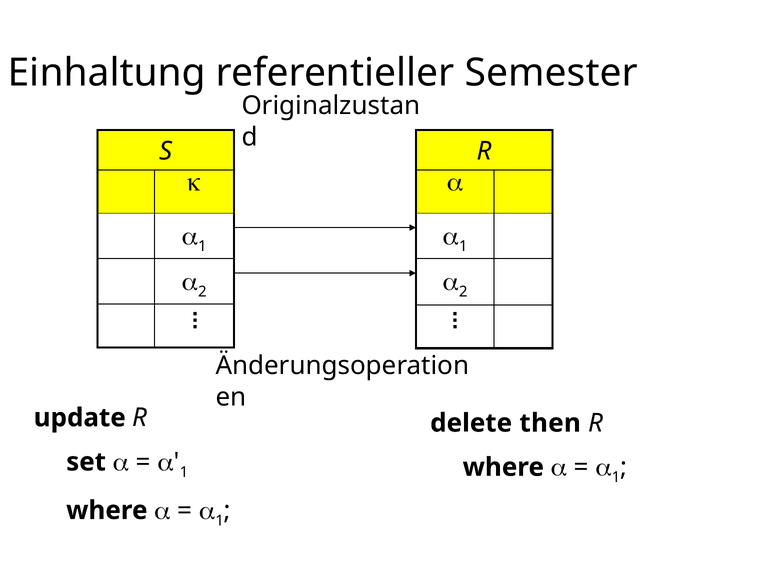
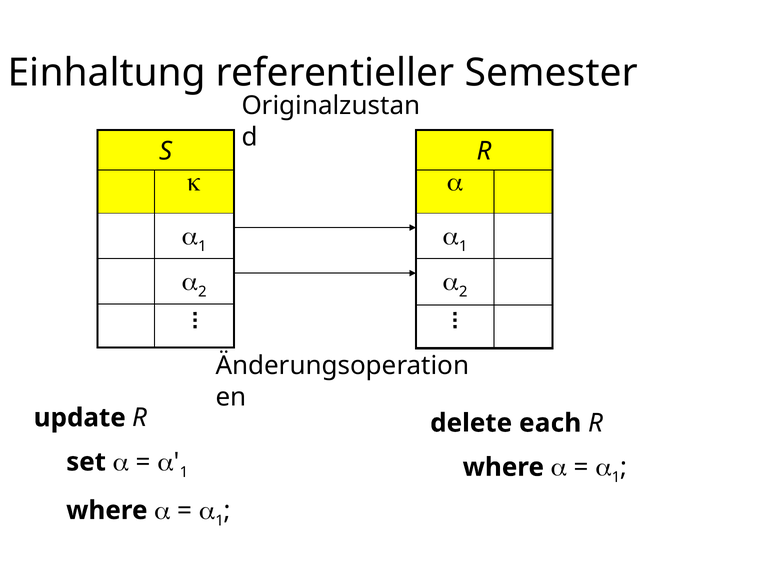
then: then -> each
